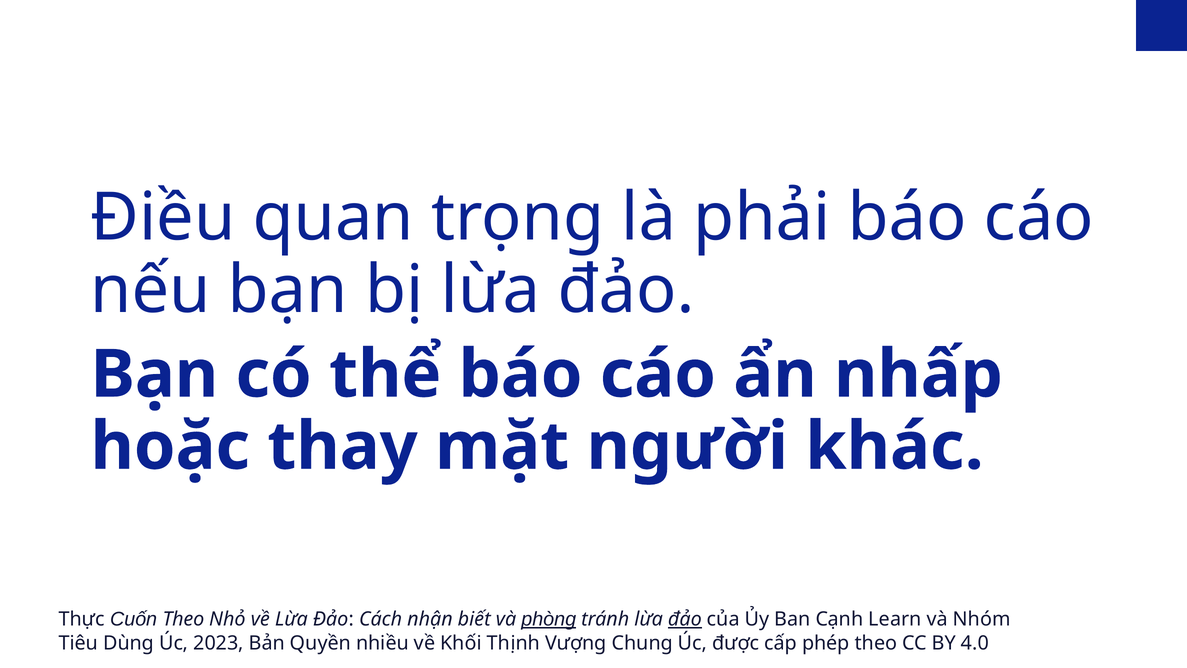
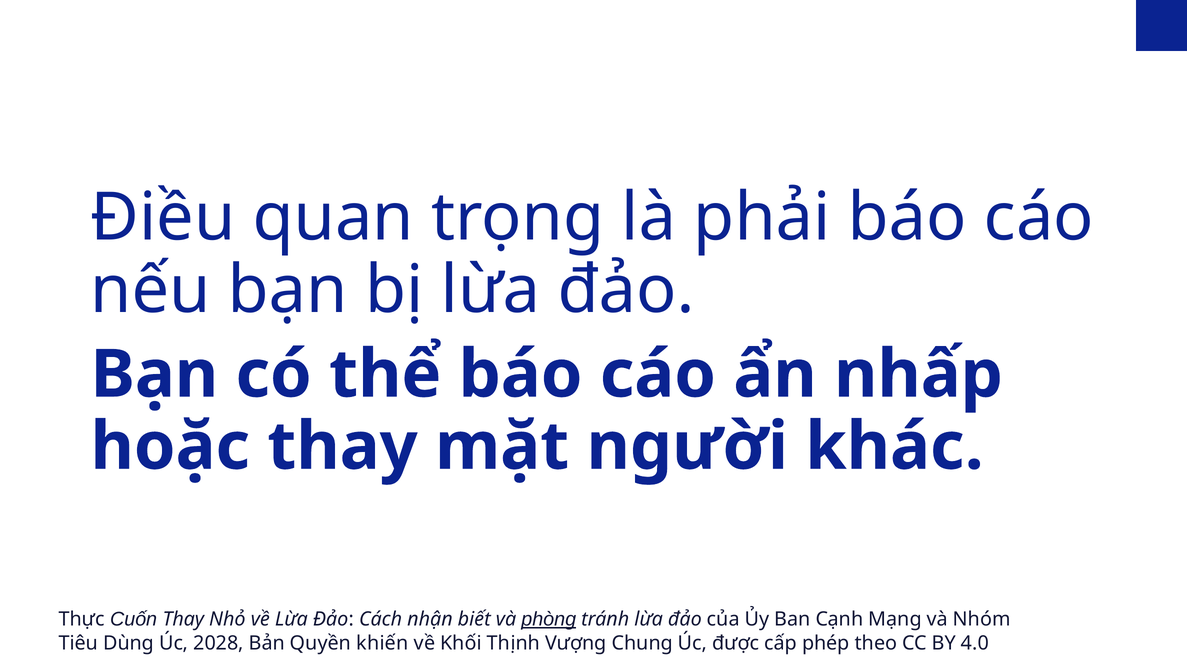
Cuốn Theo: Theo -> Thay
đảo at (685, 619) underline: present -> none
Learn: Learn -> Mạng
2023: 2023 -> 2028
nhiều: nhiều -> khiến
